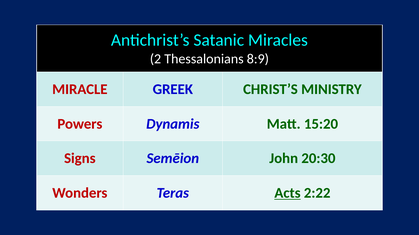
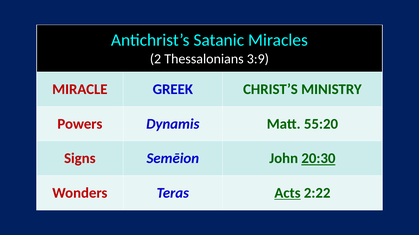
8:9: 8:9 -> 3:9
15:20: 15:20 -> 55:20
20:30 underline: none -> present
